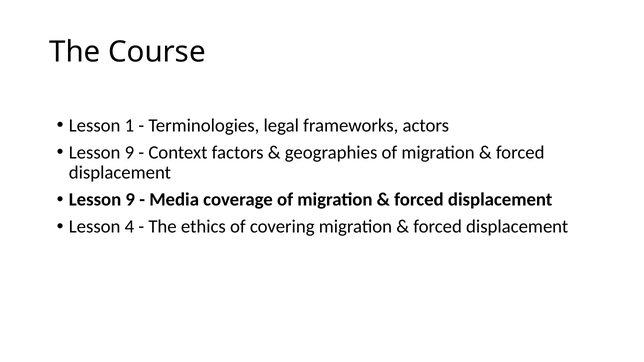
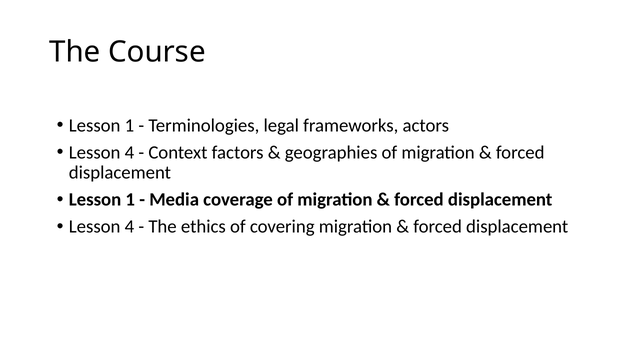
9 at (129, 153): 9 -> 4
9 at (130, 200): 9 -> 1
